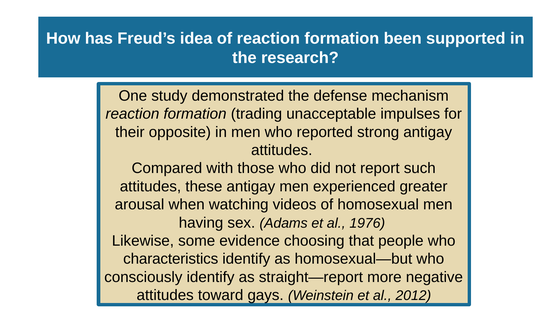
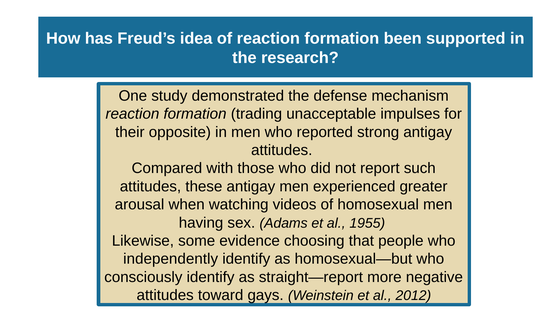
1976: 1976 -> 1955
characteristics: characteristics -> independently
